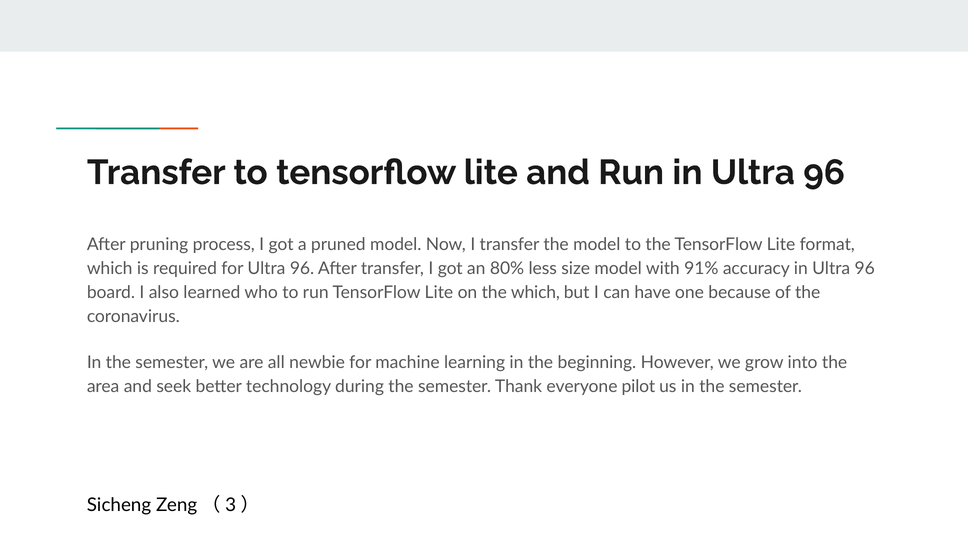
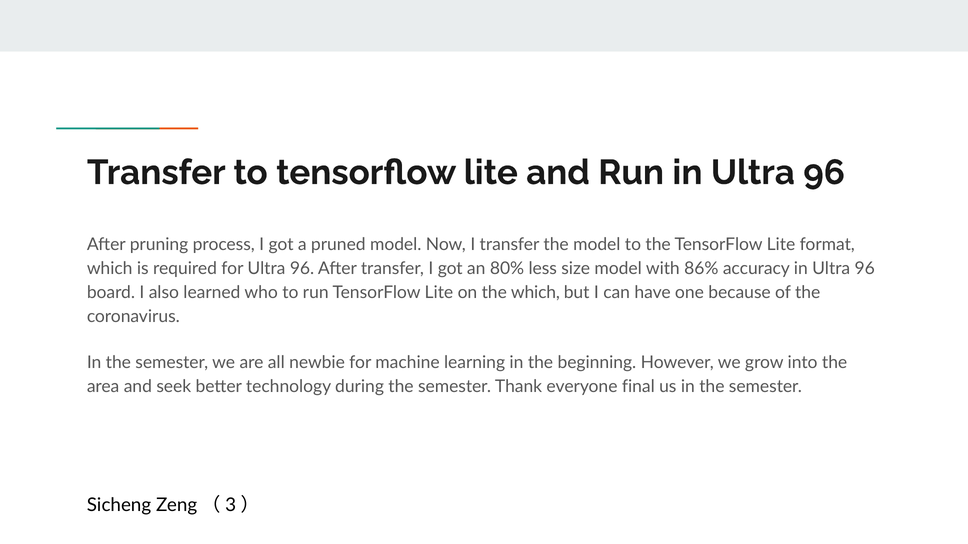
91%: 91% -> 86%
pilot: pilot -> final
